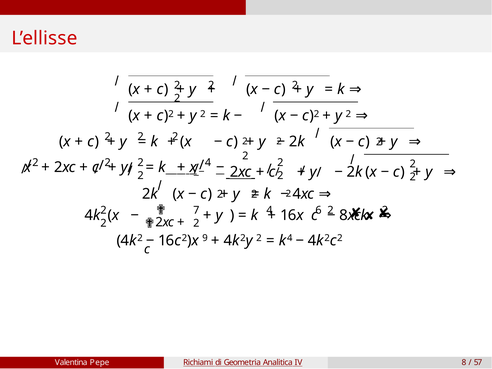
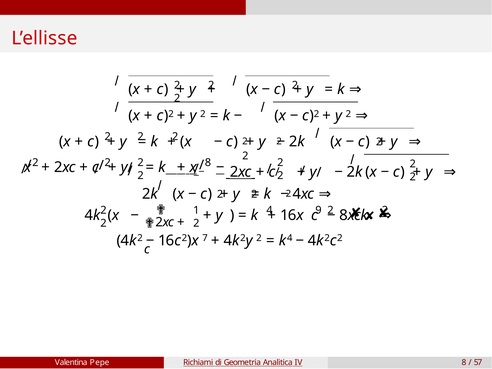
4 at (208, 163): 4 -> 8
7: 7 -> 1
6: 6 -> 9
9: 9 -> 7
